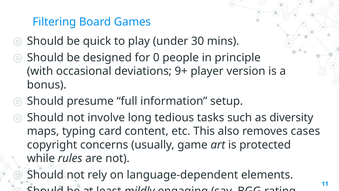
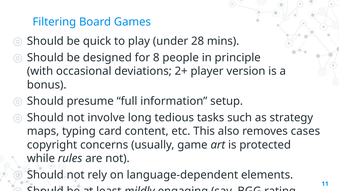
30: 30 -> 28
0: 0 -> 8
9+: 9+ -> 2+
diversity: diversity -> strategy
